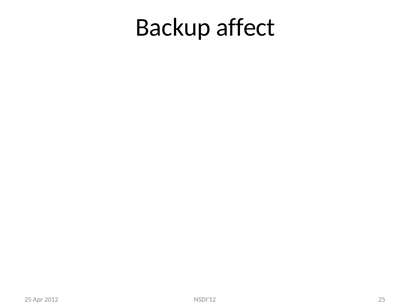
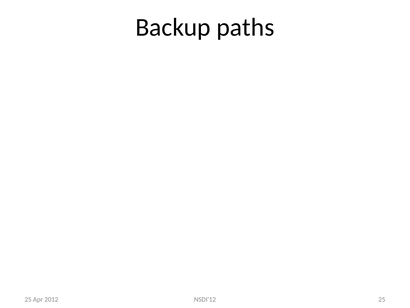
affect: affect -> paths
